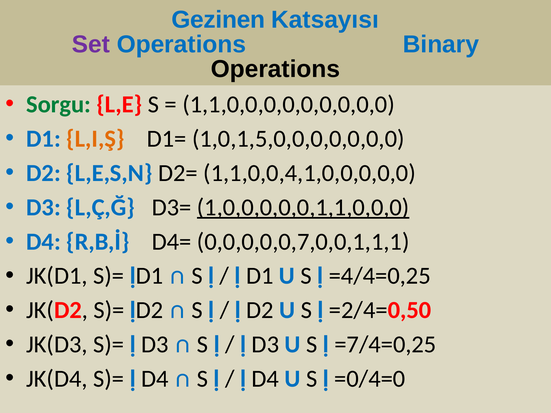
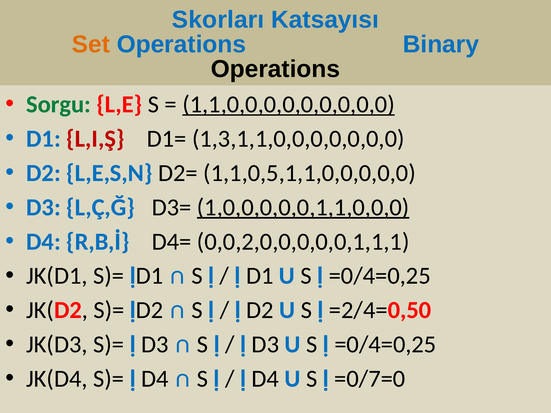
Gezinen: Gezinen -> Skorları
Set colour: purple -> orange
1,1,0,0,0,0,0,0,0,0,0 underline: none -> present
L,I,Ş colour: orange -> red
1,0,1,5,0,0,0,0,0,0,0: 1,0,1,5,0,0,0,0,0,0,0 -> 1,3,1,1,0,0,0,0,0,0,0
1,1,0,0,4,1,0,0,0,0,0: 1,1,0,0,4,1,0,0,0,0,0 -> 1,1,0,5,1,1,0,0,0,0,0
0,0,0,0,0,7,0,0,1,1,1: 0,0,0,0,0,7,0,0,1,1,1 -> 0,0,2,0,0,0,0,0,1,1,1
=4/4=0,25 at (380, 276): =4/4=0,25 -> =0/4=0,25
=7/4=0,25 at (385, 345): =7/4=0,25 -> =0/4=0,25
=0/4=0: =0/4=0 -> =0/7=0
